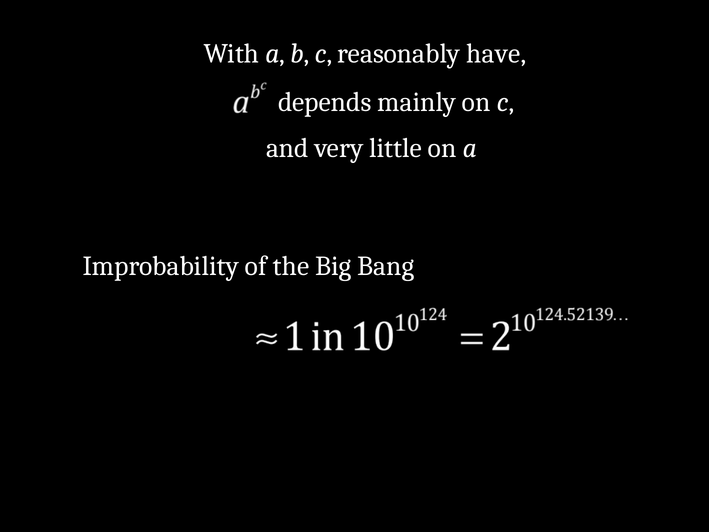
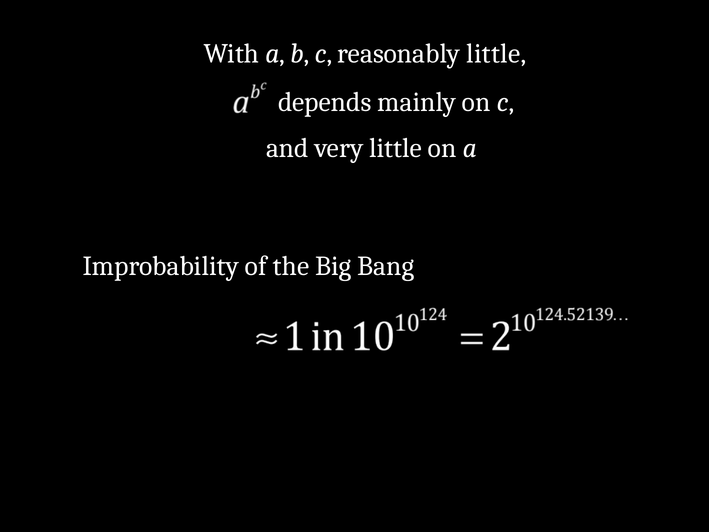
reasonably have: have -> little
